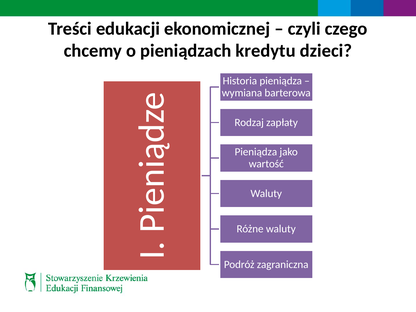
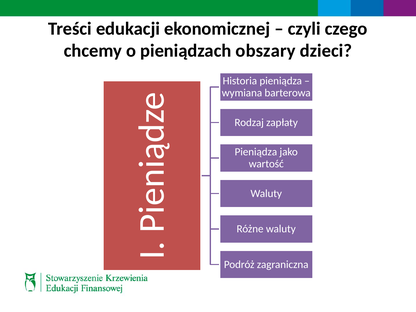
kredytu: kredytu -> obszary
